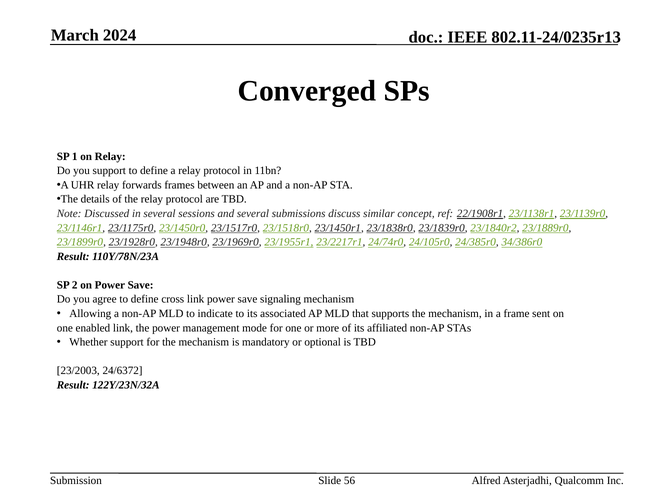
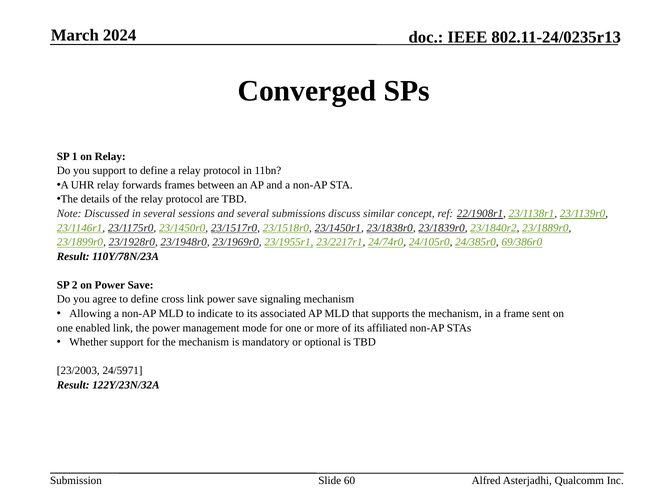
34/386r0: 34/386r0 -> 69/386r0
24/6372: 24/6372 -> 24/5971
56: 56 -> 60
